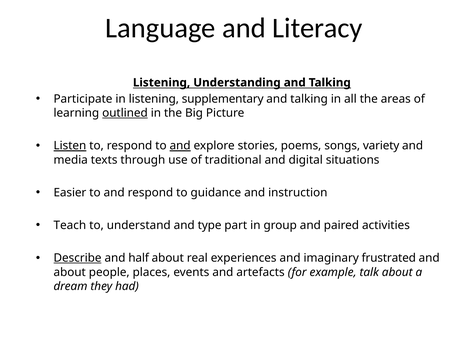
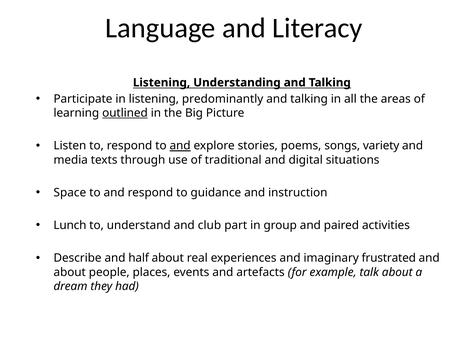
supplementary: supplementary -> predominantly
Listen underline: present -> none
Easier: Easier -> Space
Teach: Teach -> Lunch
type: type -> club
Describe underline: present -> none
